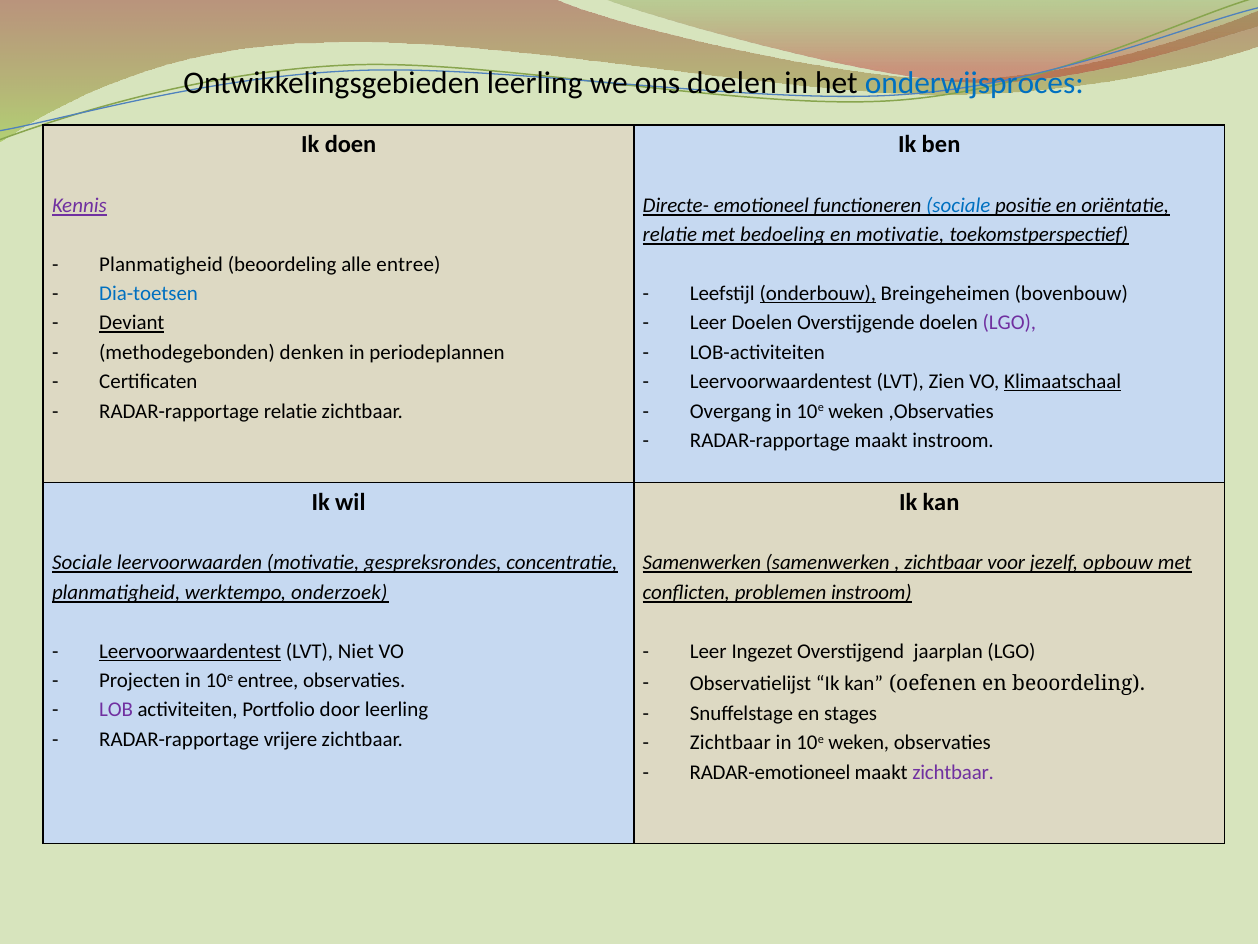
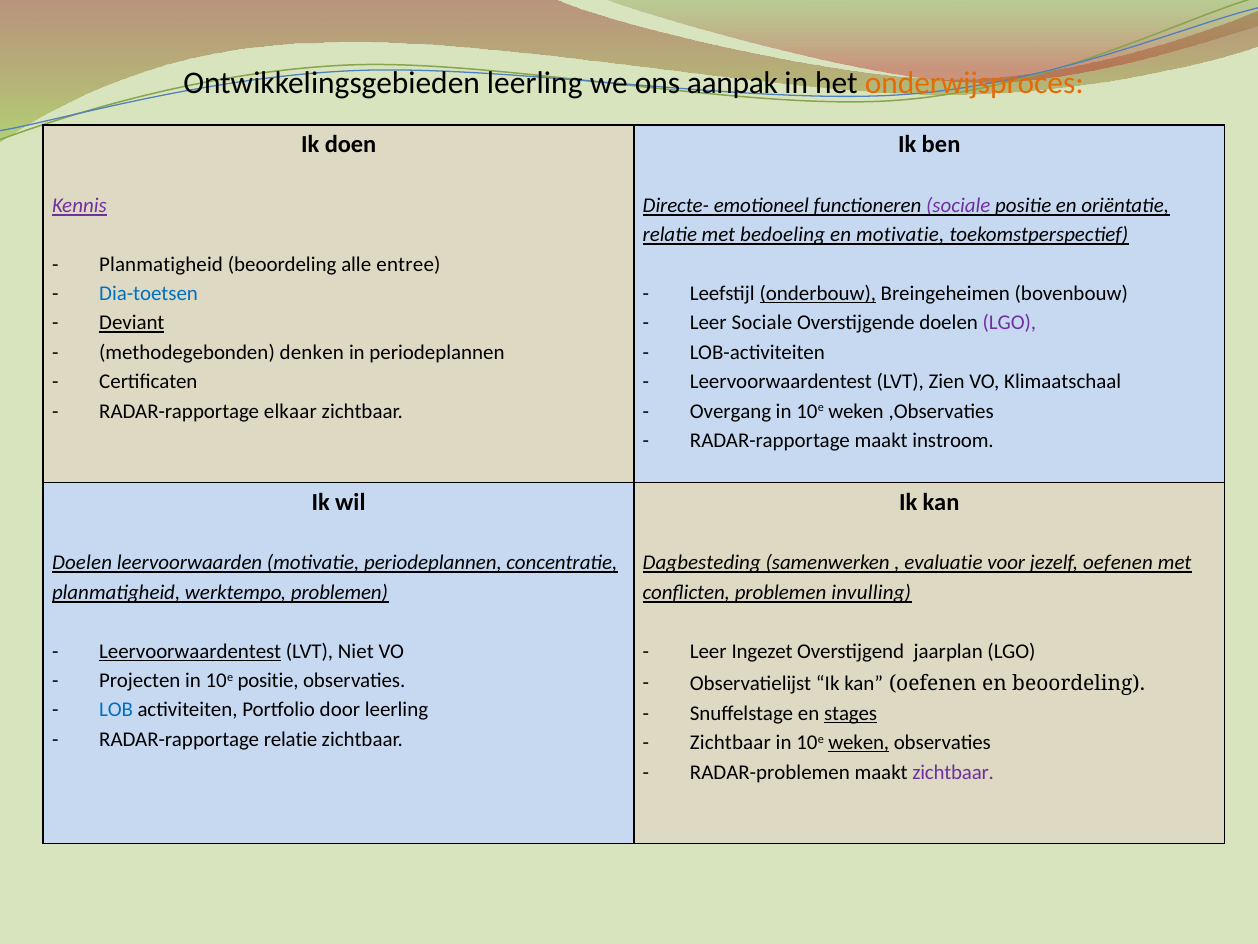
ons doelen: doelen -> aanpak
onderwijsproces colour: blue -> orange
sociale at (958, 205) colour: blue -> purple
Leer Doelen: Doelen -> Sociale
Klimaatschaal underline: present -> none
RADAR-rapportage relatie: relatie -> elkaar
Sociale at (82, 563): Sociale -> Doelen
motivatie gespreksrondes: gespreksrondes -> periodeplannen
Samenwerken at (702, 563): Samenwerken -> Dagbesteding
zichtbaar at (943, 563): zichtbaar -> evaluatie
jezelf opbouw: opbouw -> oefenen
werktempo onderzoek: onderzoek -> problemen
problemen instroom: instroom -> invulling
10e entree: entree -> positie
LOB colour: purple -> blue
stages underline: none -> present
RADAR-rapportage vrijere: vrijere -> relatie
weken at (859, 742) underline: none -> present
RADAR-emotioneel: RADAR-emotioneel -> RADAR-problemen
